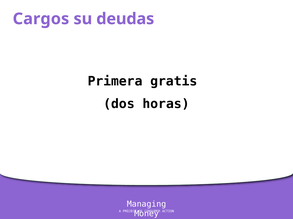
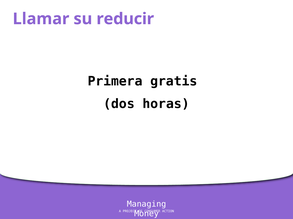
Cargos: Cargos -> Llamar
deudas: deudas -> reducir
